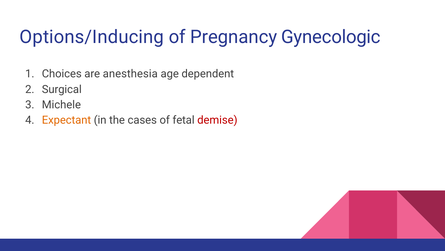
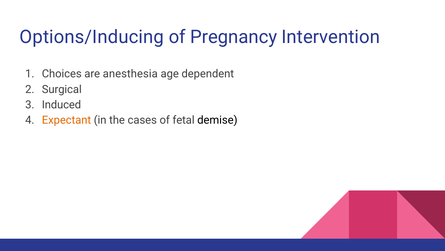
Gynecologic: Gynecologic -> Intervention
Michele: Michele -> Induced
demise colour: red -> black
